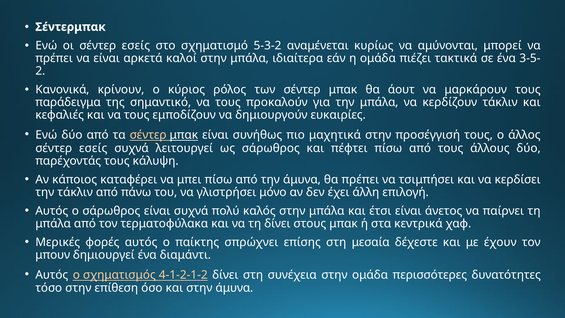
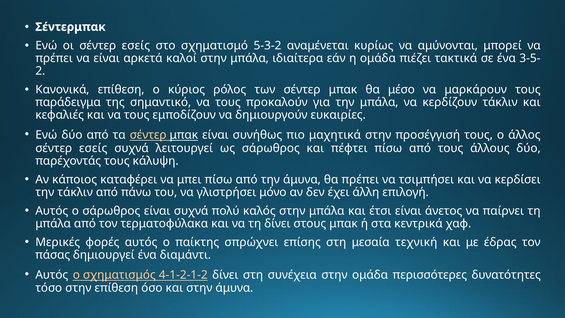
Κανονικά κρίνουν: κρίνουν -> επίθεση
άουτ: άουτ -> μέσο
δέχεστε: δέχεστε -> τεχνική
έχουν: έχουν -> έδρας
μπουν: μπουν -> πάσας
